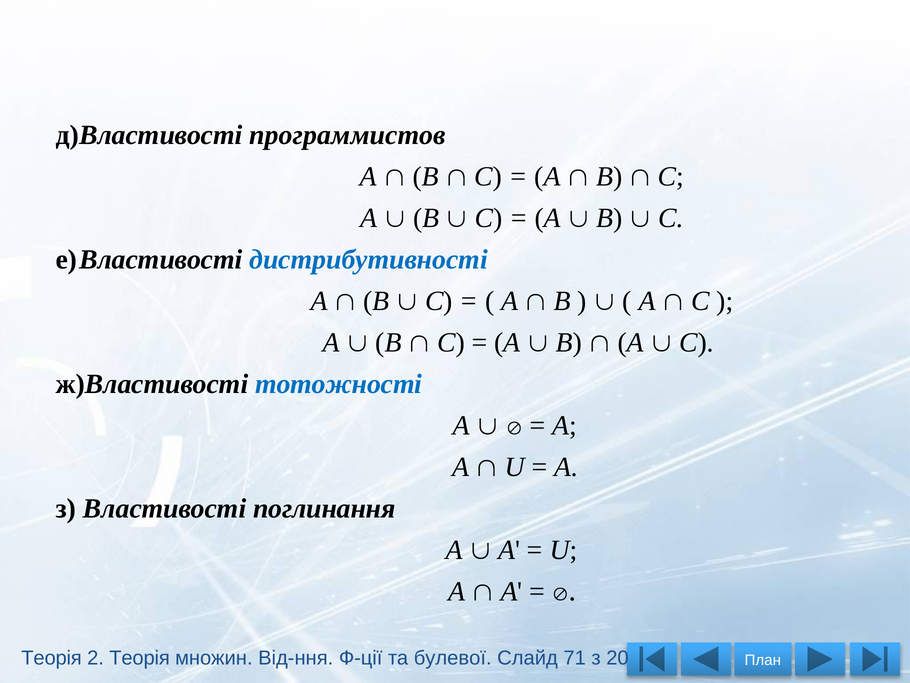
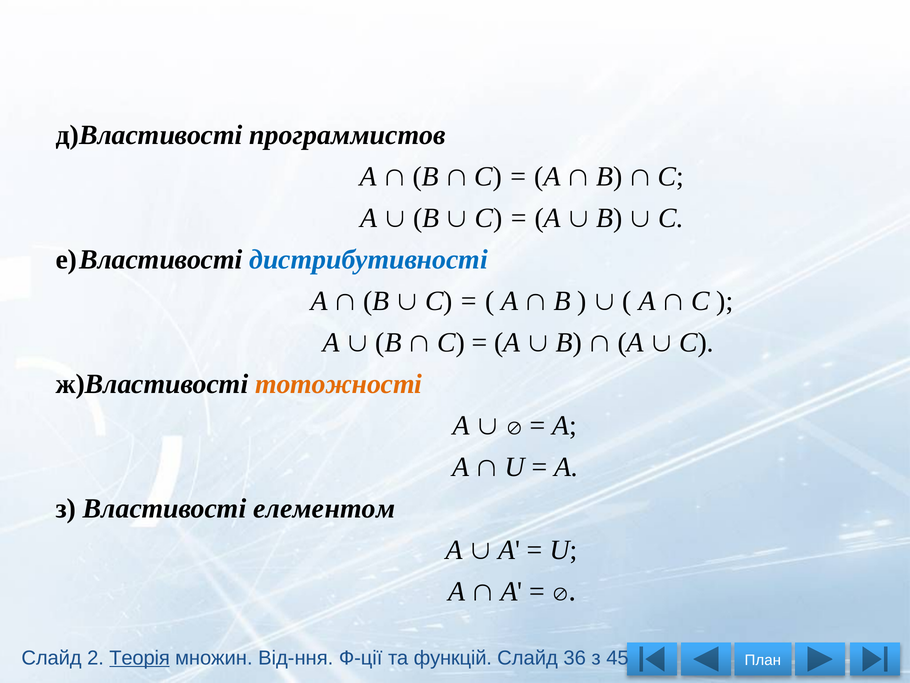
тотожності colour: blue -> orange
поглинання: поглинання -> елементом
Теорія at (52, 657): Теорія -> Слайд
Теорія at (140, 657) underline: none -> present
булевої: булевої -> функцій
71: 71 -> 36
20: 20 -> 45
